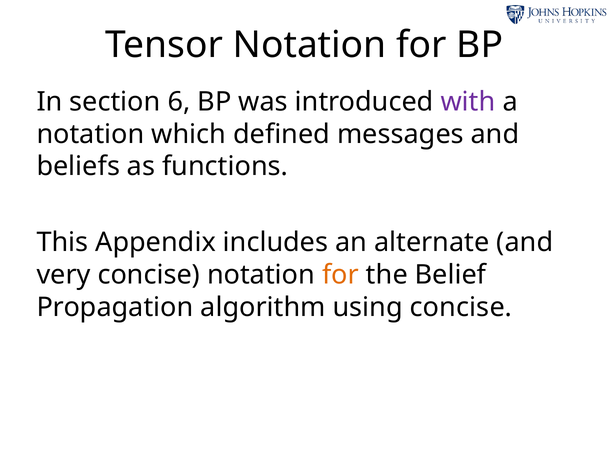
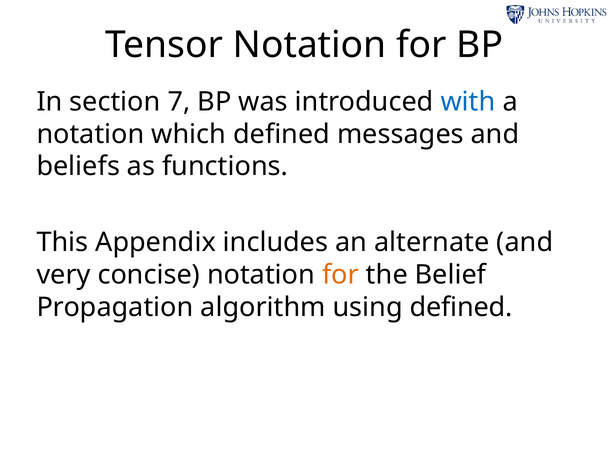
6: 6 -> 7
with colour: purple -> blue
using concise: concise -> defined
